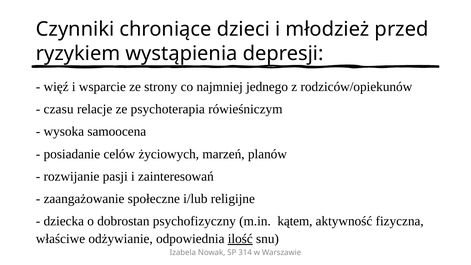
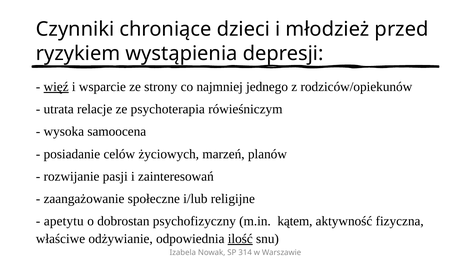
więź underline: none -> present
czasu: czasu -> utrata
dziecka: dziecka -> apetytu
